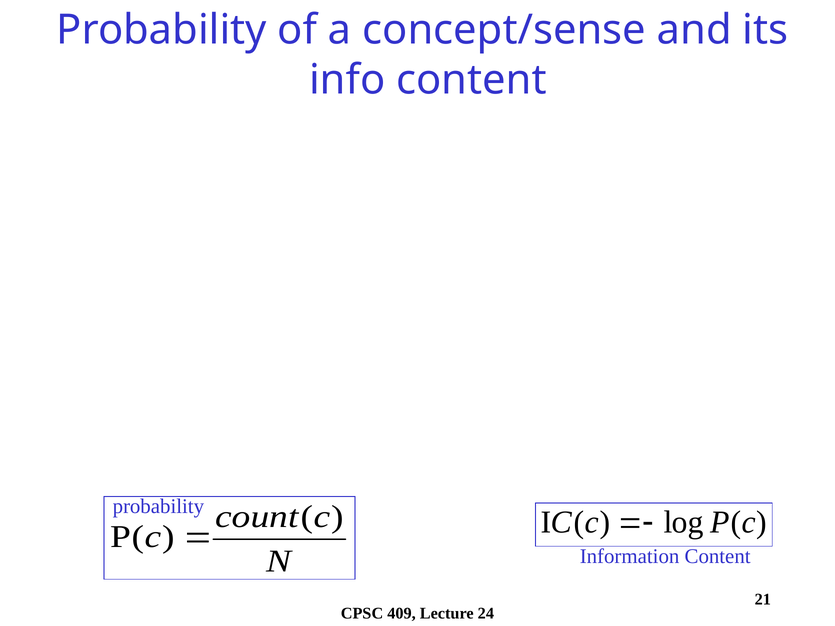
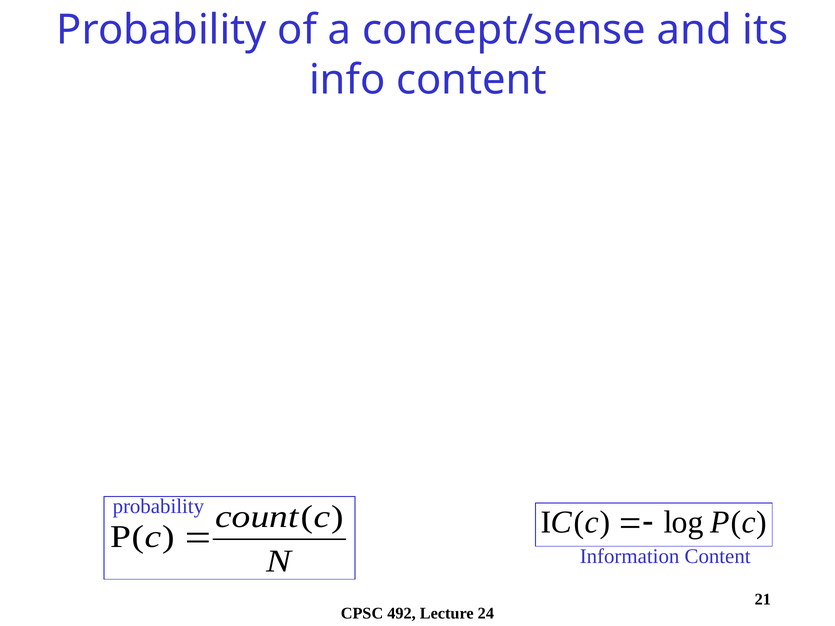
409: 409 -> 492
